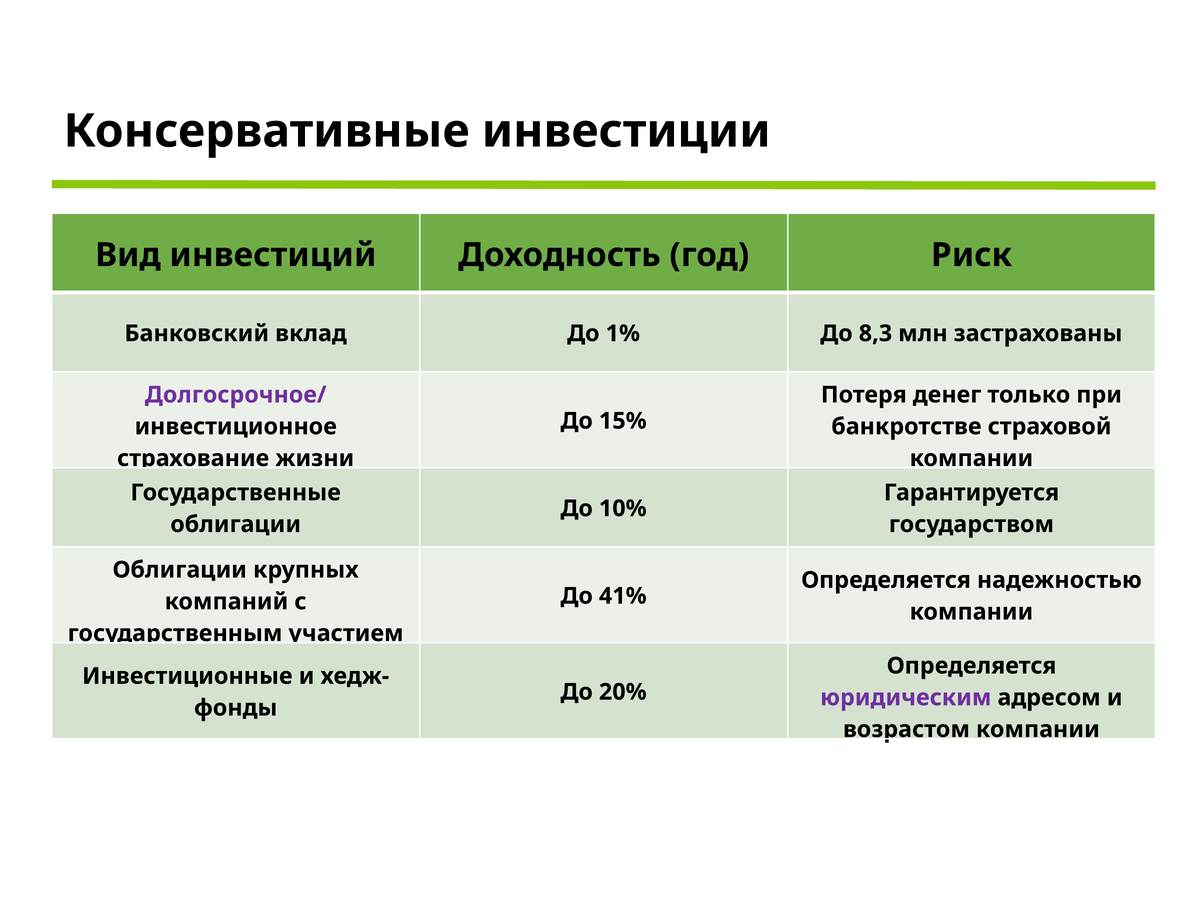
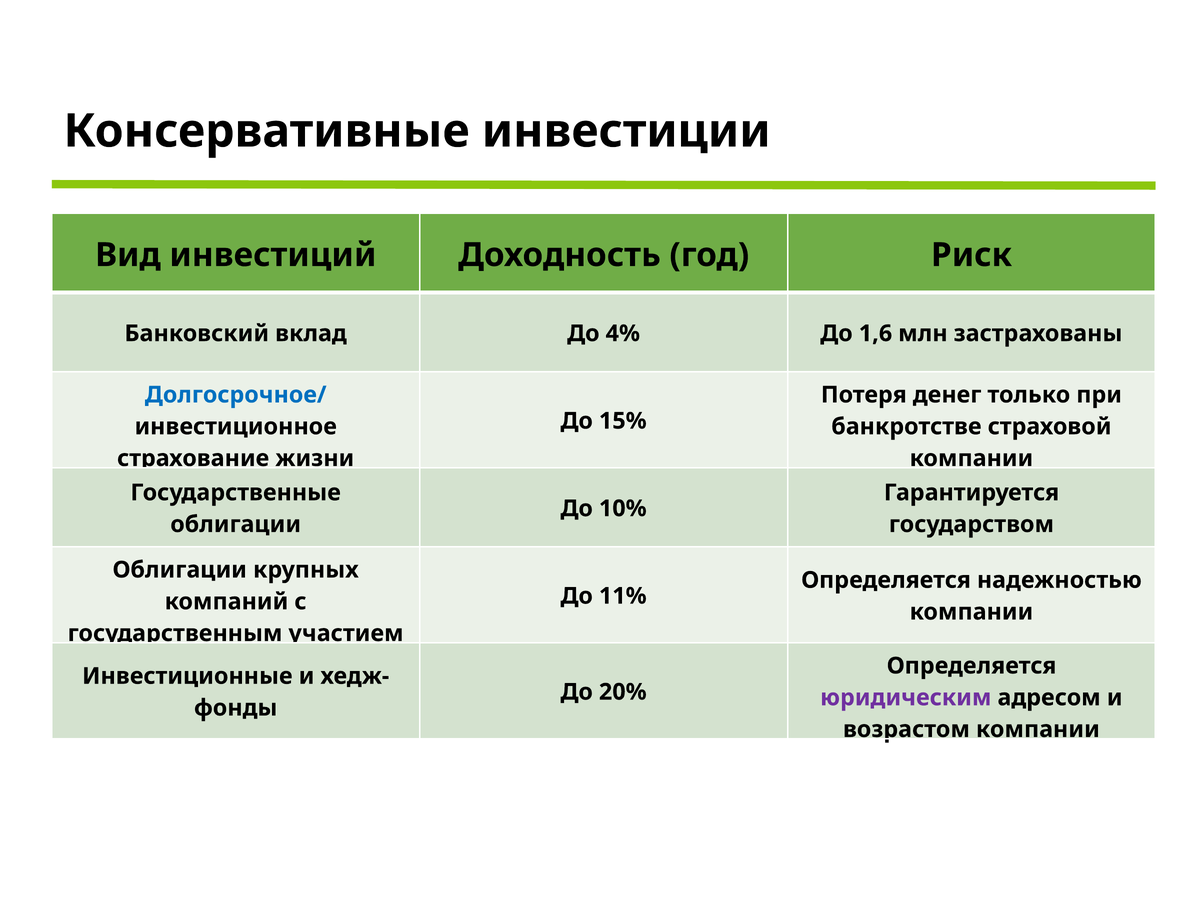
1%: 1% -> 4%
8,3: 8,3 -> 1,6
Долгосрочное/ colour: purple -> blue
41%: 41% -> 11%
